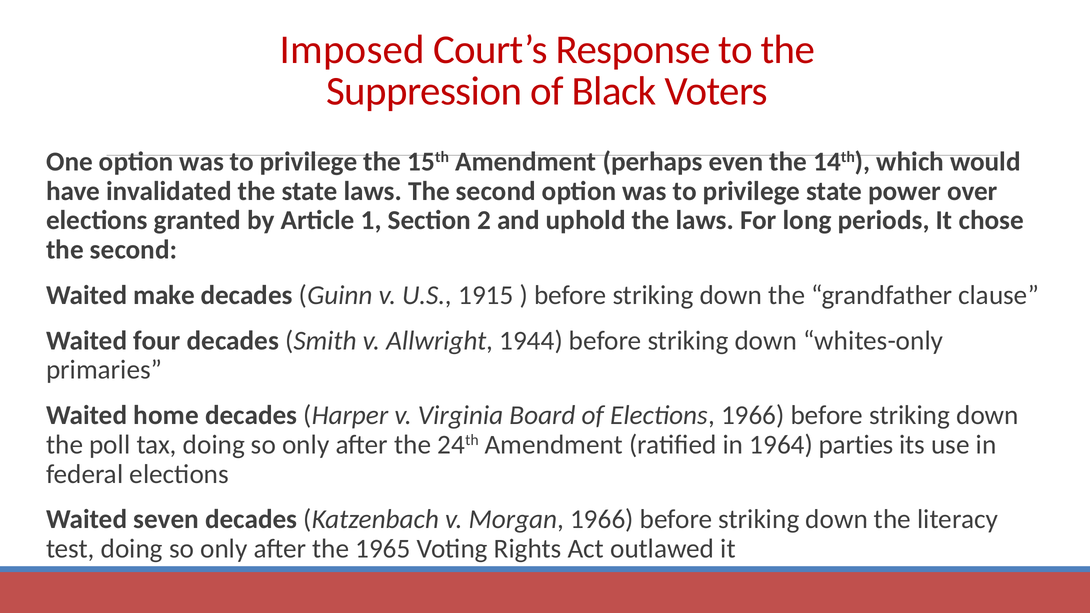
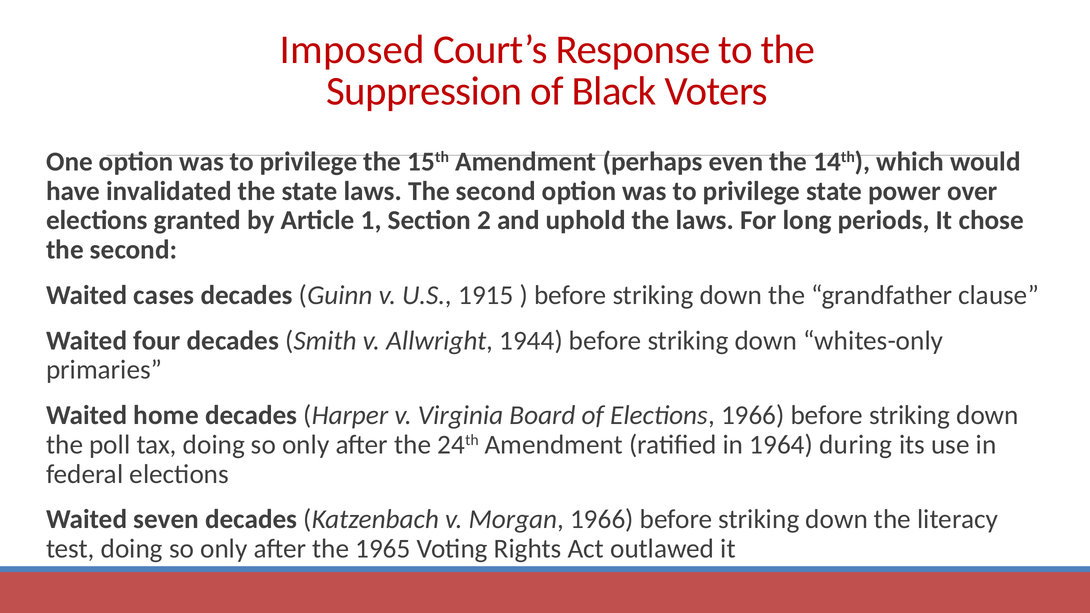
make: make -> cases
parties: parties -> during
